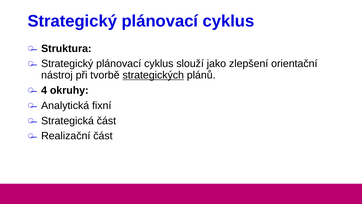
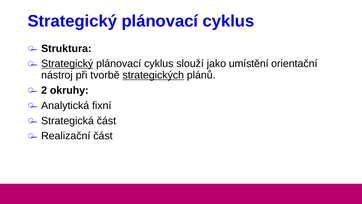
Strategický at (67, 64) underline: none -> present
zlepšení: zlepšení -> umístění
4: 4 -> 2
